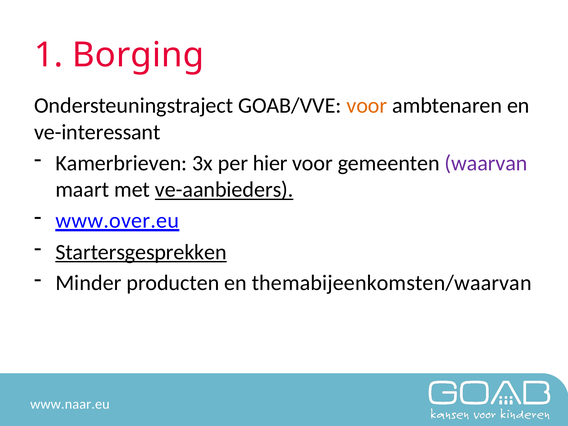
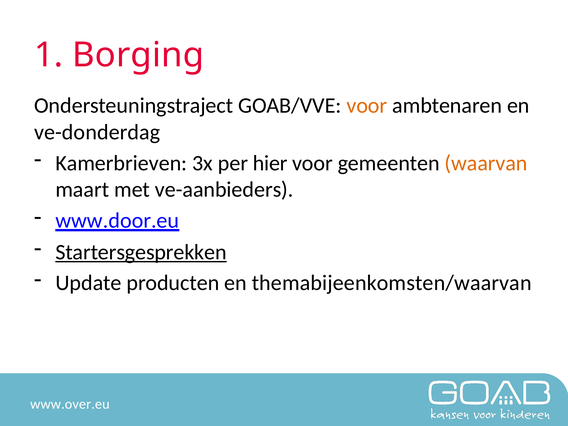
ve-interessant: ve-interessant -> ve-donderdag
waarvan colour: purple -> orange
ve-aanbieders underline: present -> none
www.over.eu: www.over.eu -> www.door.eu
Minder: Minder -> Update
www.naar.eu: www.naar.eu -> www.over.eu
